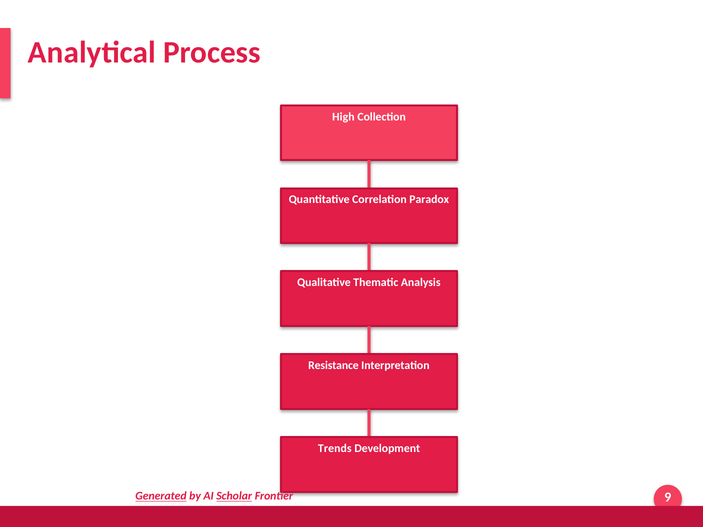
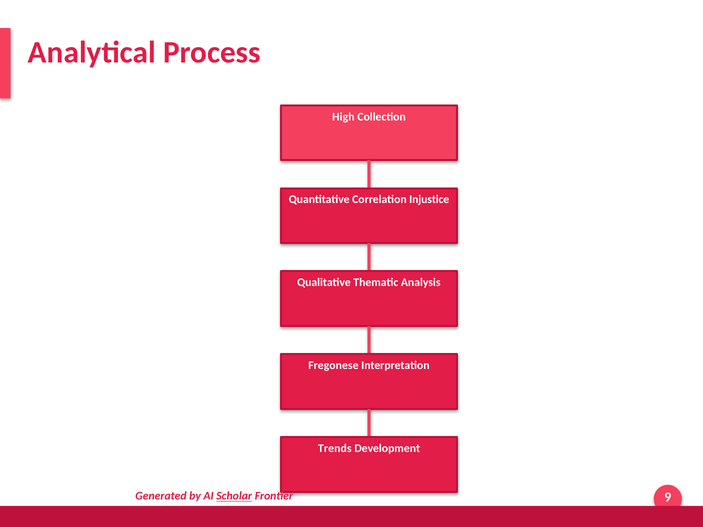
Paradox: Paradox -> Injustice
Resistance: Resistance -> Fregonese
Generated underline: present -> none
